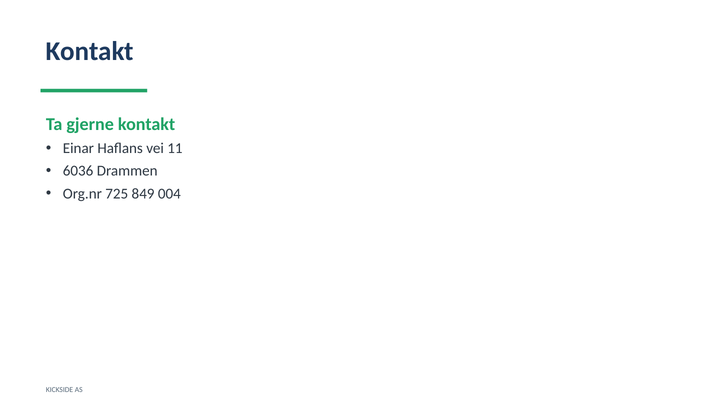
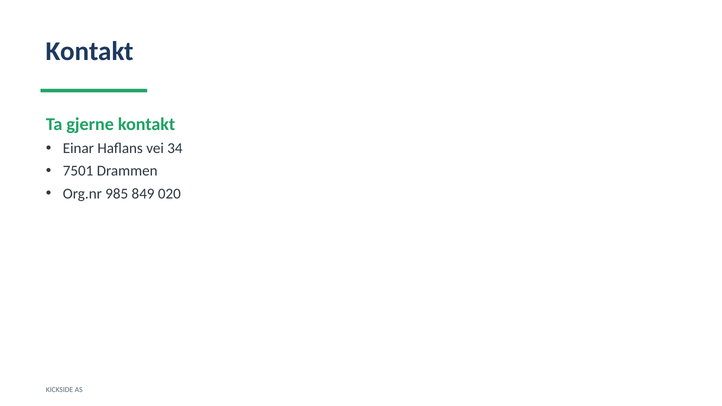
11: 11 -> 34
6036: 6036 -> 7501
725: 725 -> 985
004: 004 -> 020
